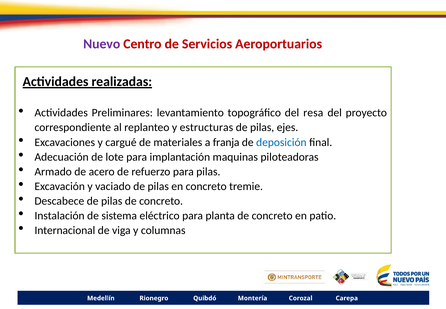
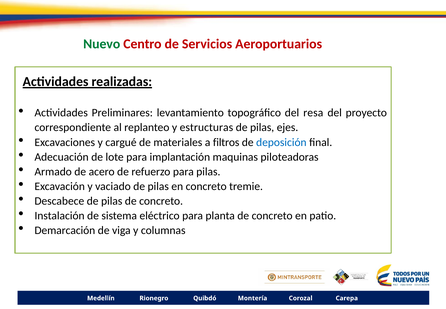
Nuevo colour: purple -> green
franja: franja -> filtros
Internacional: Internacional -> Demarcación
